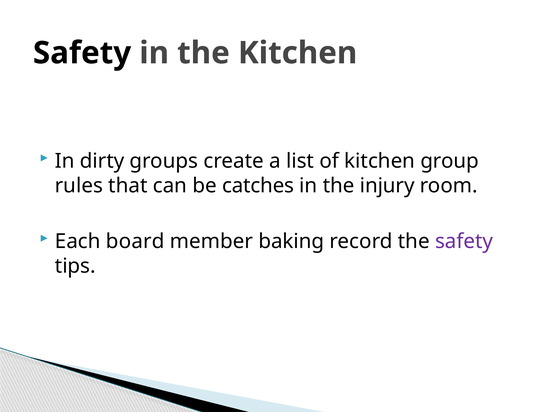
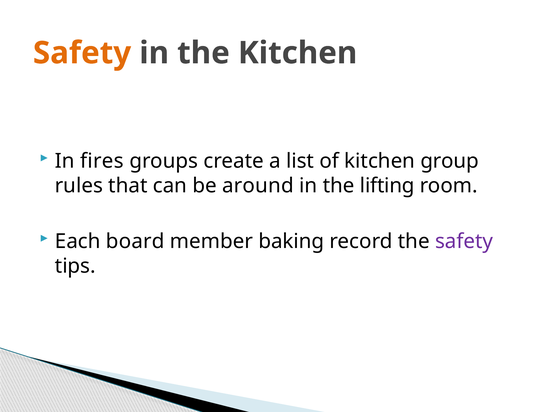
Safety at (82, 53) colour: black -> orange
dirty: dirty -> fires
catches: catches -> around
injury: injury -> lifting
